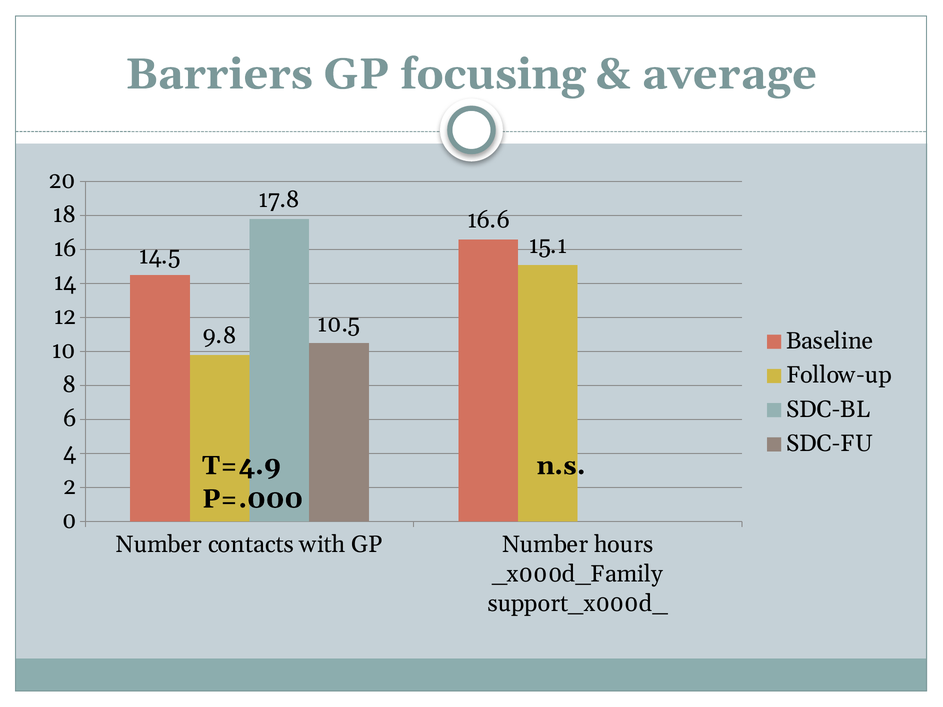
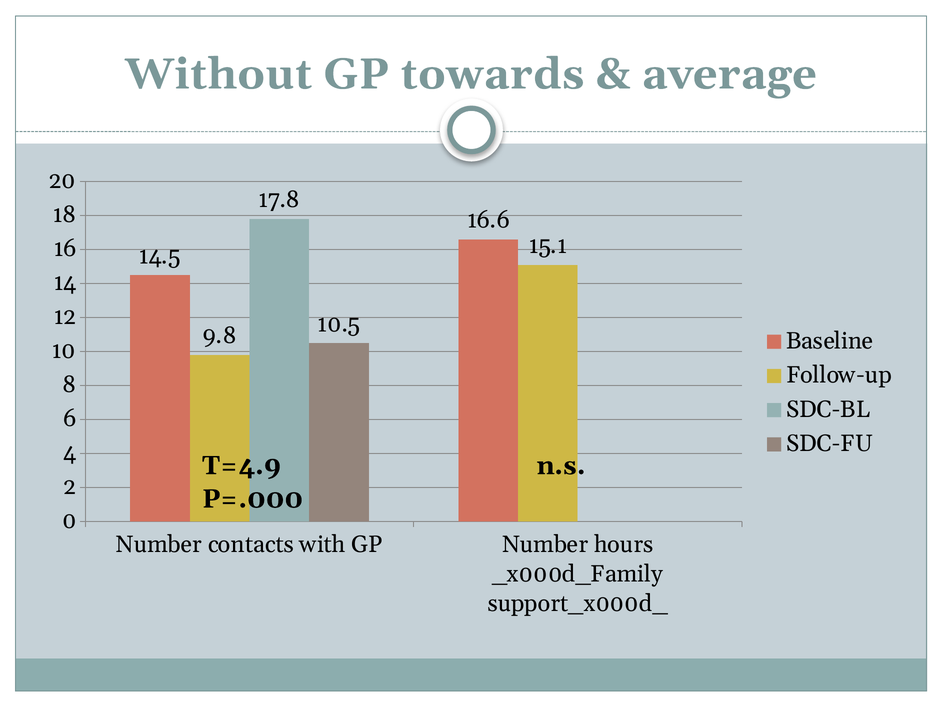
Barriers: Barriers -> Without
focusing: focusing -> towards
